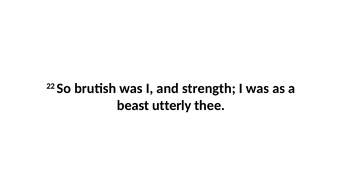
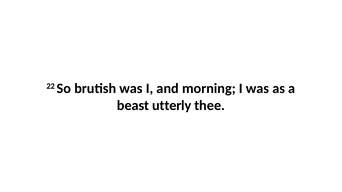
strength: strength -> morning
